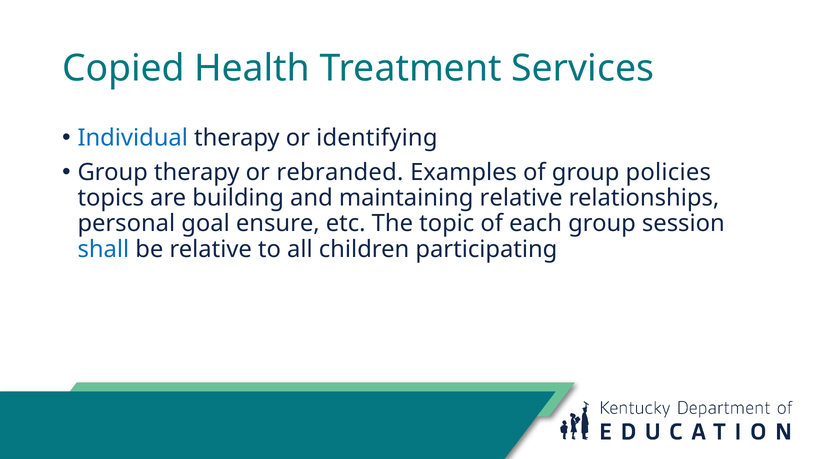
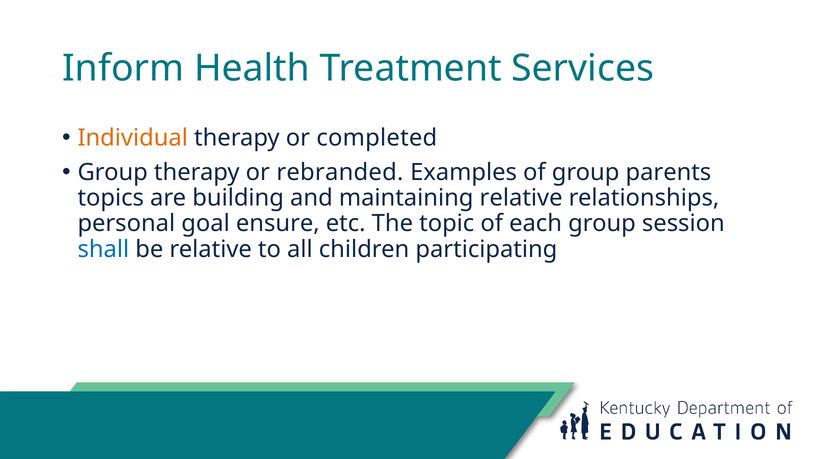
Copied: Copied -> Inform
Individual colour: blue -> orange
identifying: identifying -> completed
policies: policies -> parents
